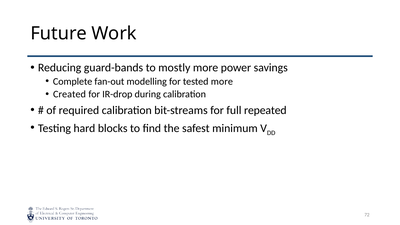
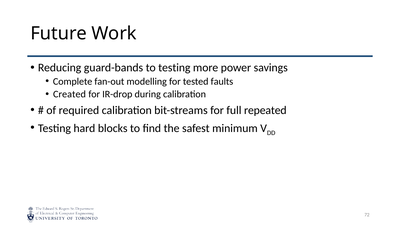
to mostly: mostly -> testing
tested more: more -> faults
